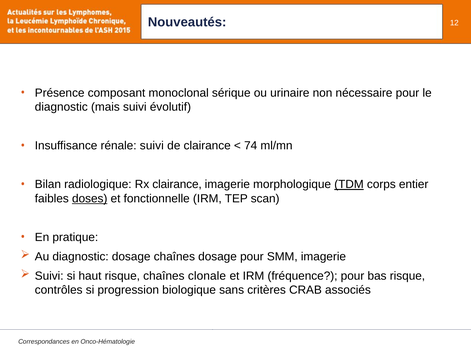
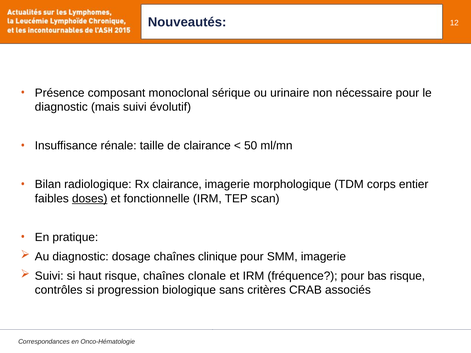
rénale suivi: suivi -> taille
74: 74 -> 50
TDM underline: present -> none
chaînes dosage: dosage -> clinique
